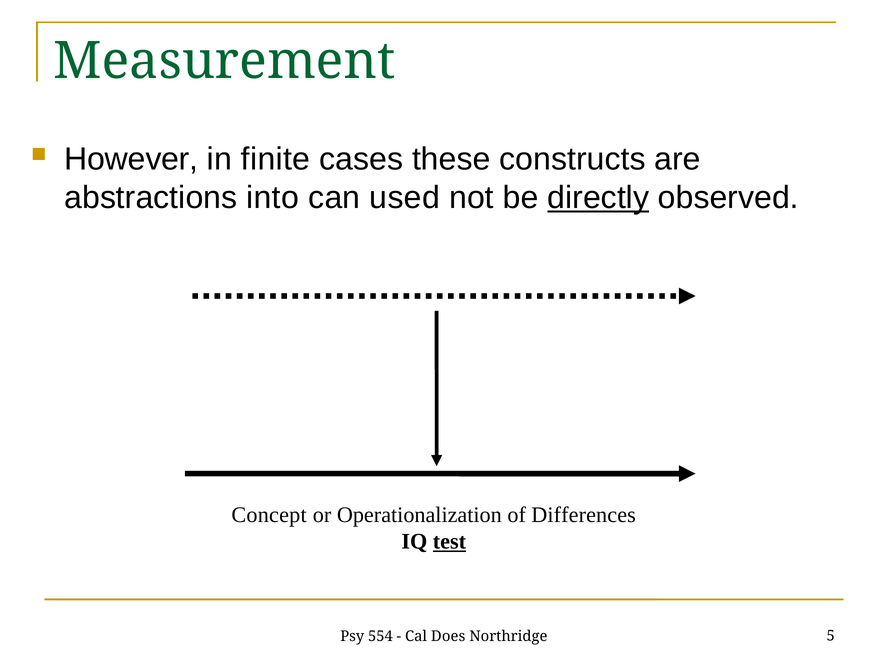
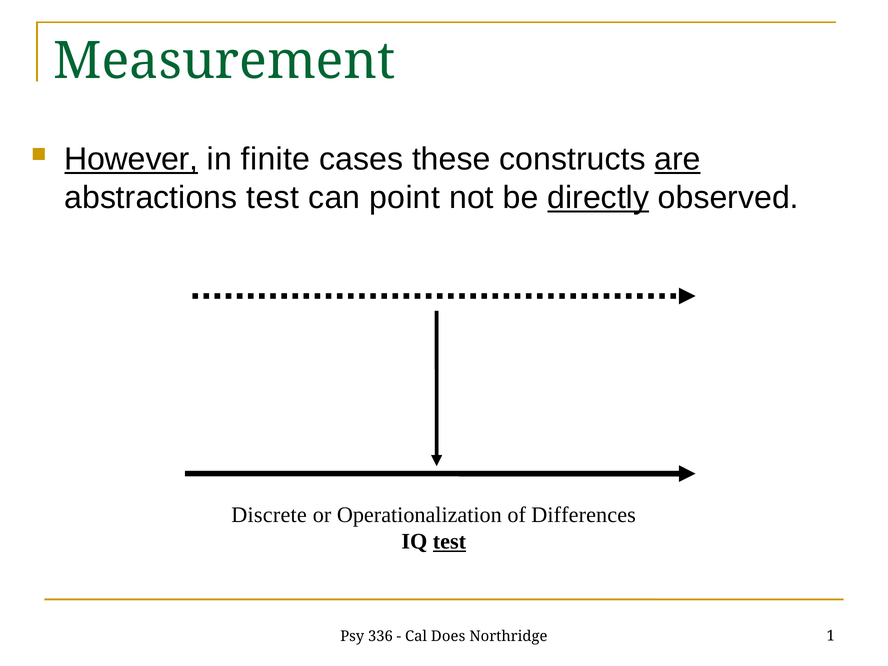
However underline: none -> present
are underline: none -> present
abstractions into: into -> test
used: used -> point
Concept: Concept -> Discrete
554: 554 -> 336
5: 5 -> 1
